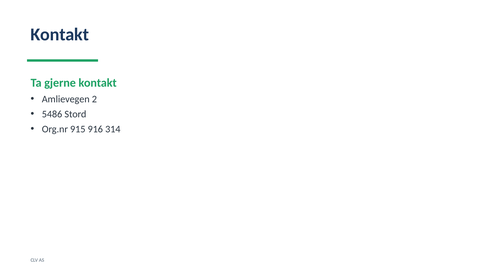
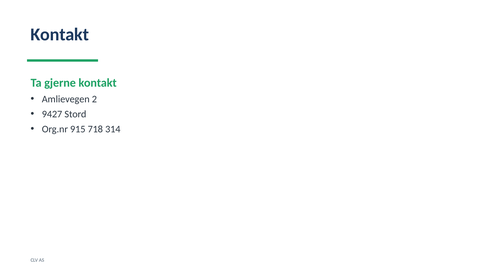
5486: 5486 -> 9427
916: 916 -> 718
